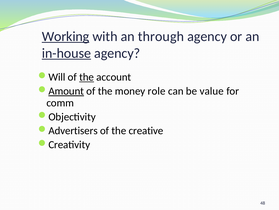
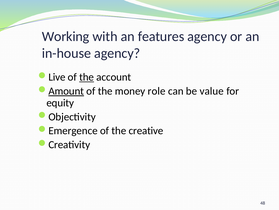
Working underline: present -> none
through: through -> features
in-house underline: present -> none
Will: Will -> Live
comm: comm -> equity
Advertisers: Advertisers -> Emergence
